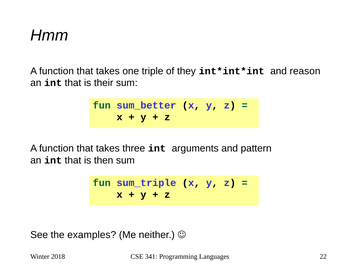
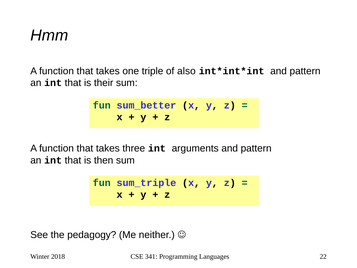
they: they -> also
reason at (305, 71): reason -> pattern
examples: examples -> pedagogy
